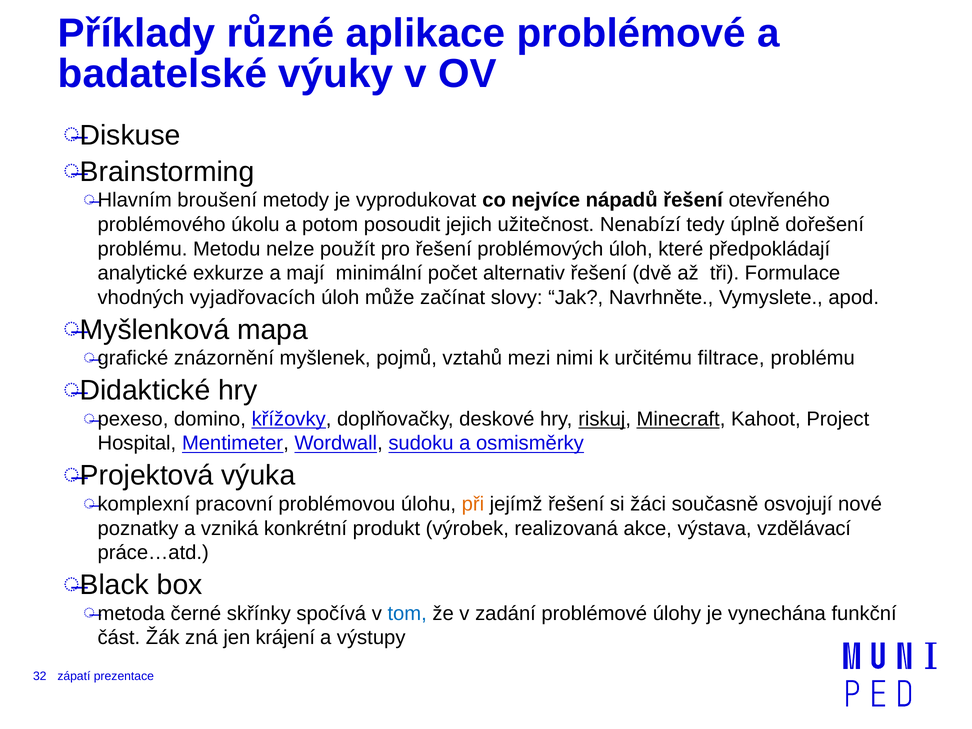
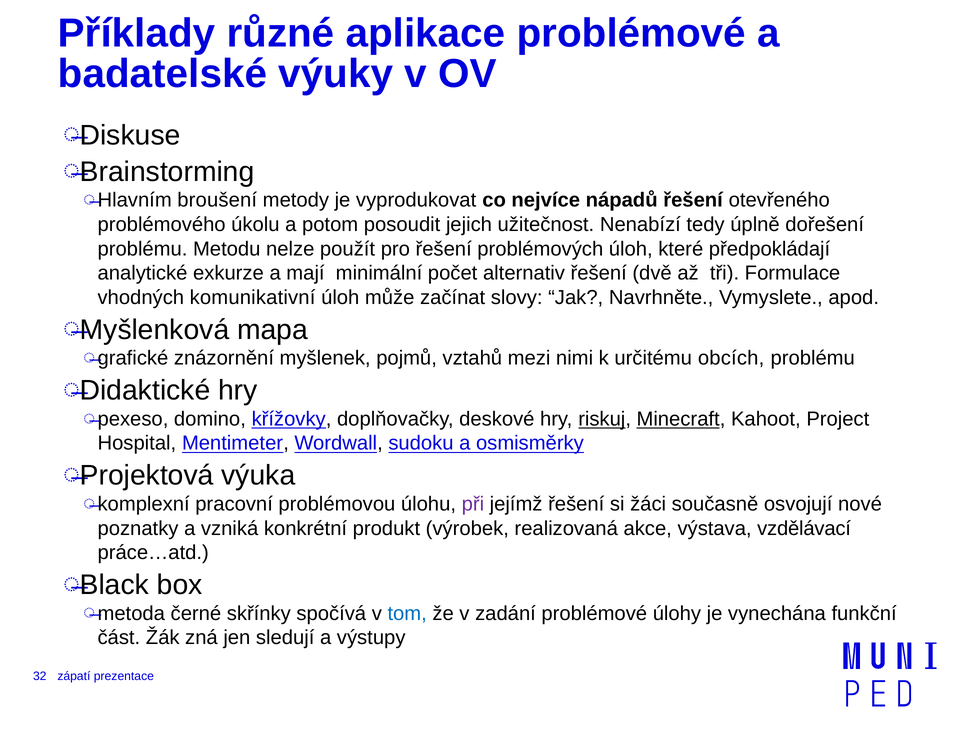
vyjadřovacích: vyjadřovacích -> komunikativní
filtrace: filtrace -> obcích
při colour: orange -> purple
krájení: krájení -> sledují
